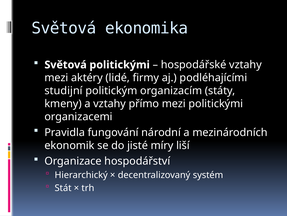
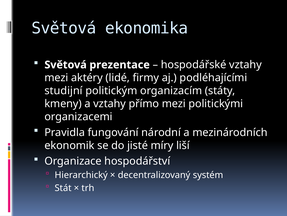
Světová politickými: politickými -> prezentace
